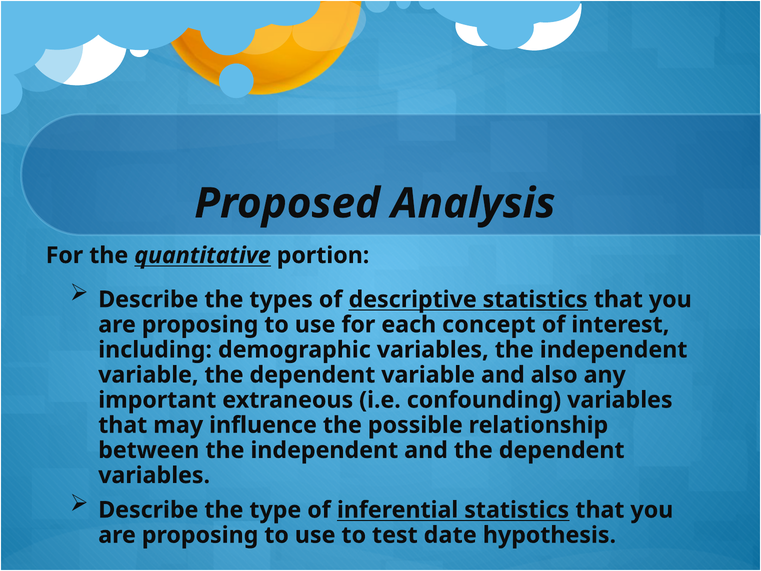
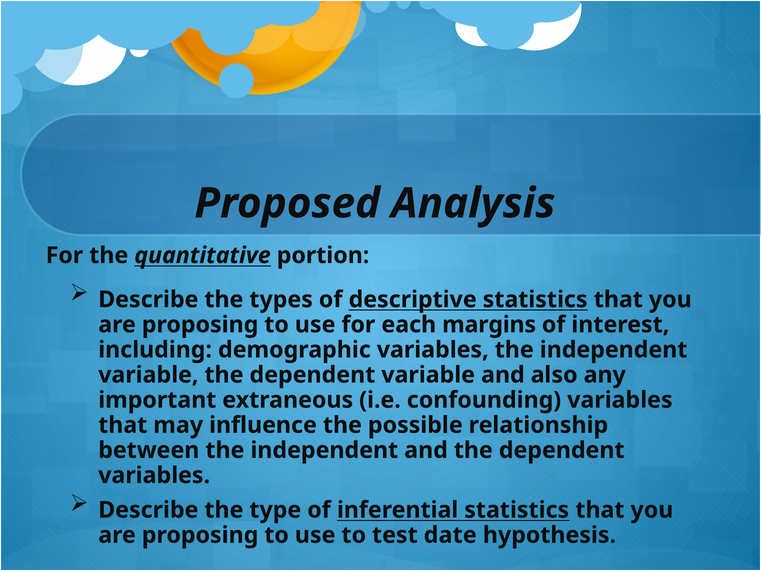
concept: concept -> margins
